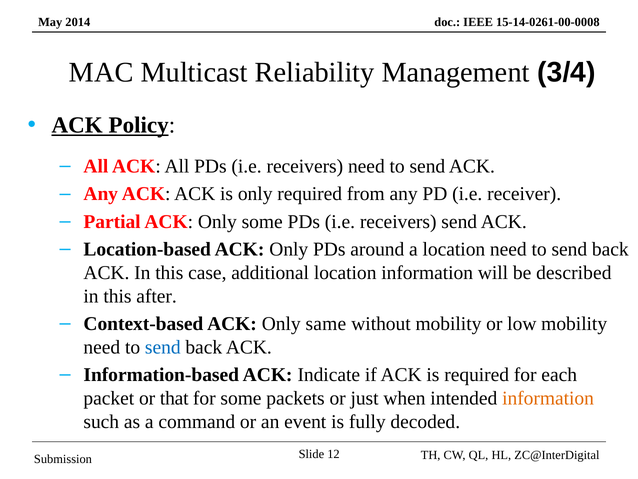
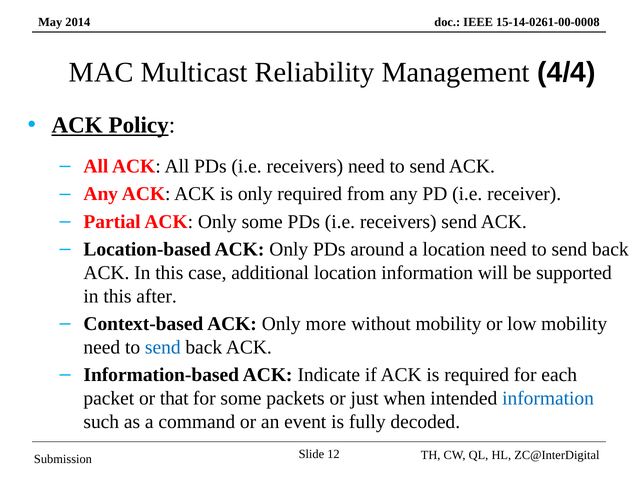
3/4: 3/4 -> 4/4
described: described -> supported
same: same -> more
information at (548, 398) colour: orange -> blue
